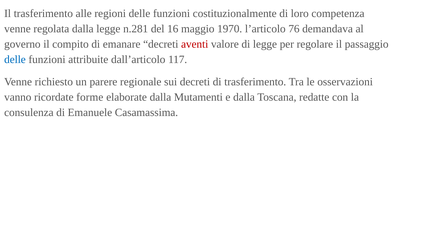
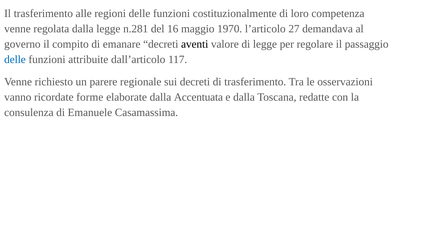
76: 76 -> 27
aventi colour: red -> black
Mutamenti: Mutamenti -> Accentuata
